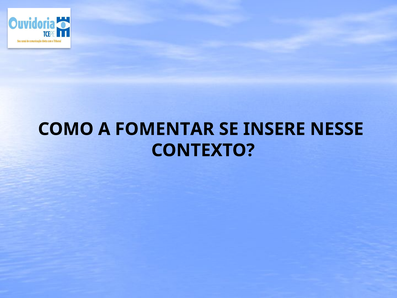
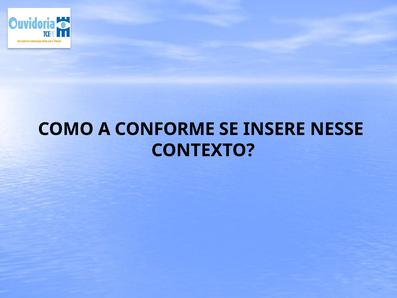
FOMENTAR: FOMENTAR -> CONFORME
